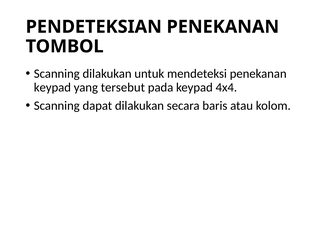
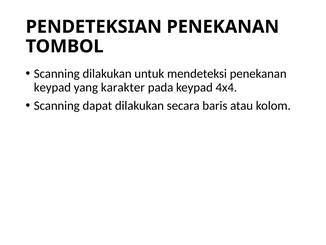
tersebut: tersebut -> karakter
